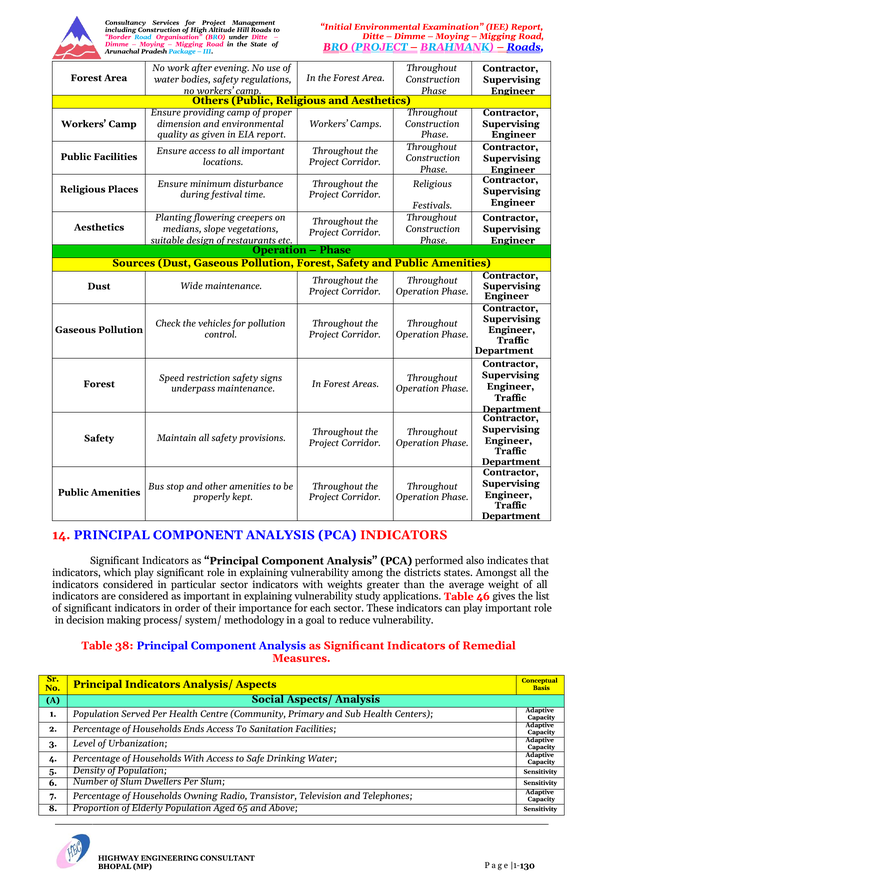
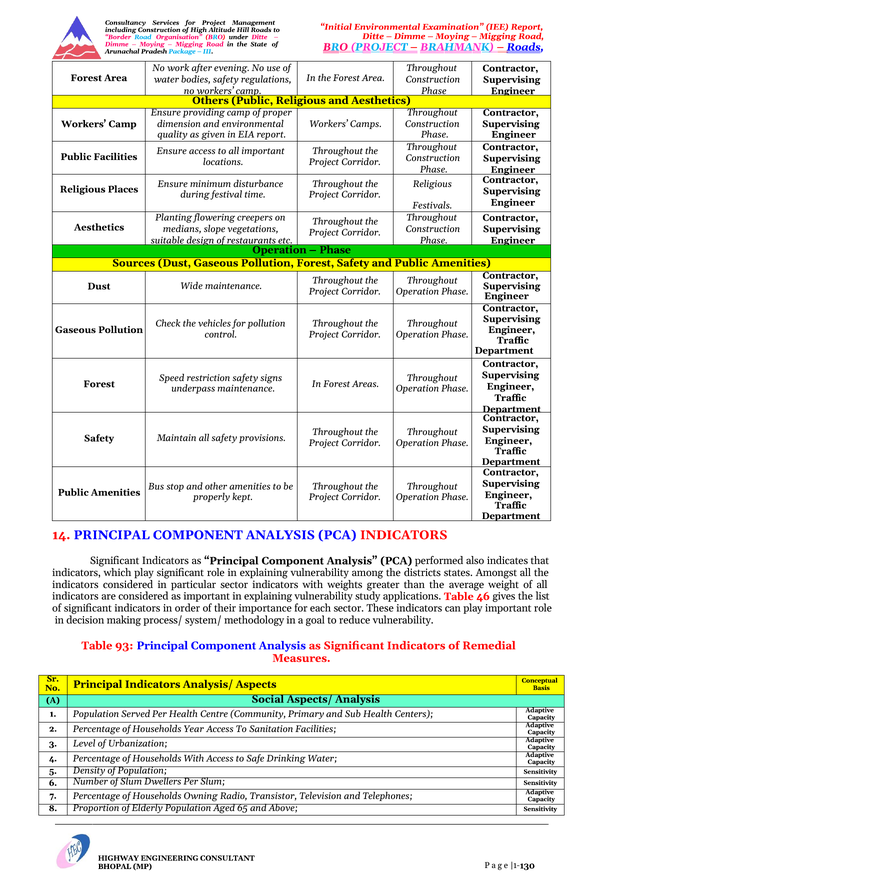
38: 38 -> 93
Ends: Ends -> Year
